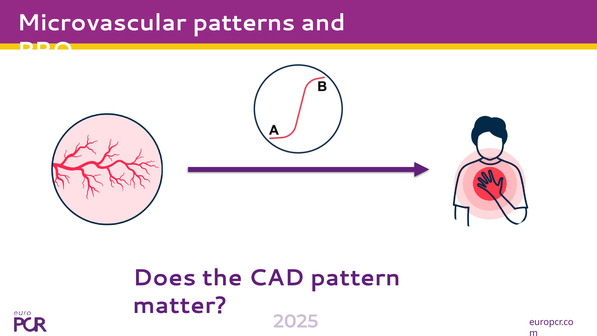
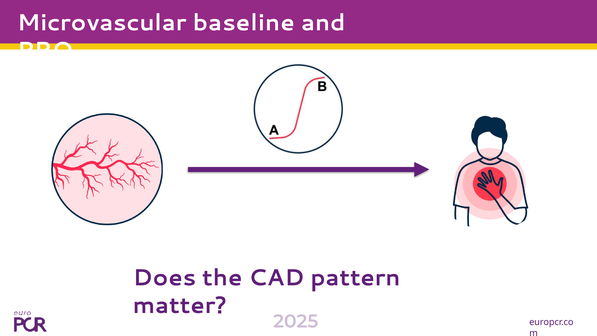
patterns: patterns -> baseline
